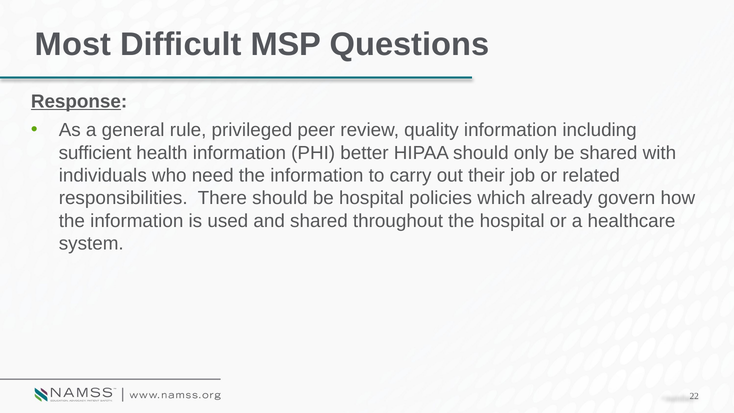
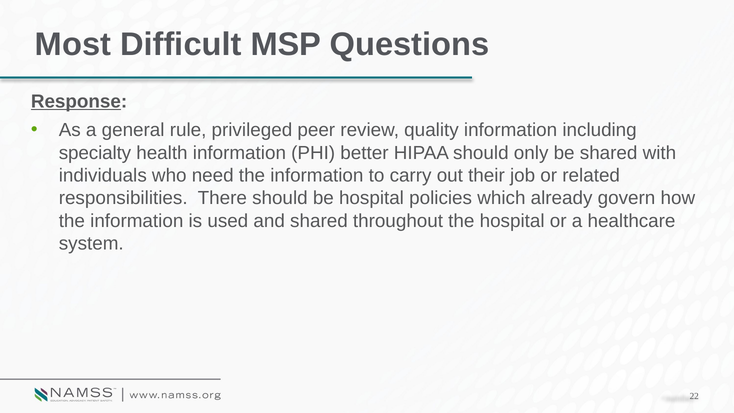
sufficient: sufficient -> specialty
